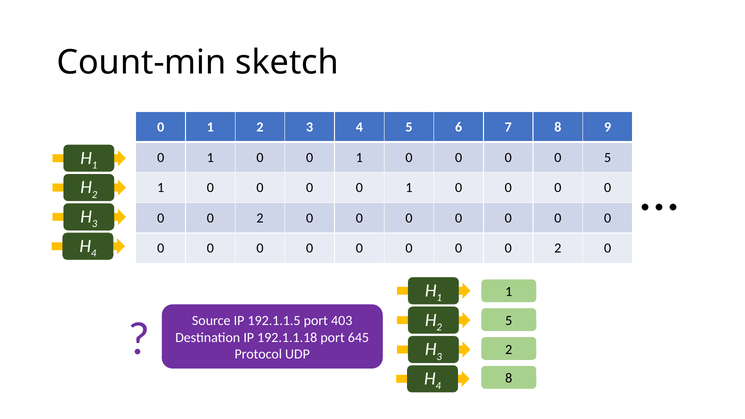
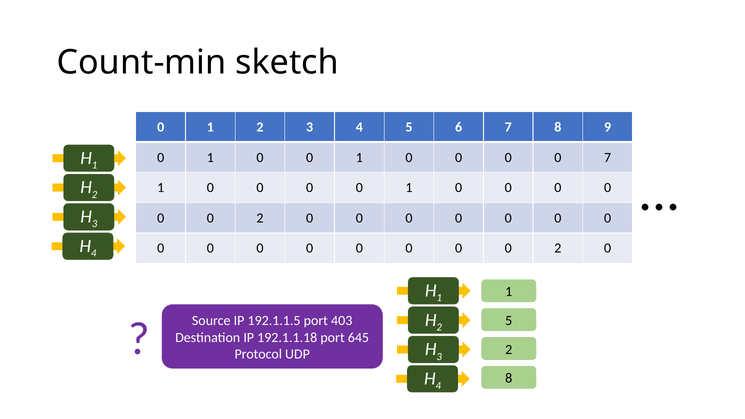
0 5: 5 -> 7
